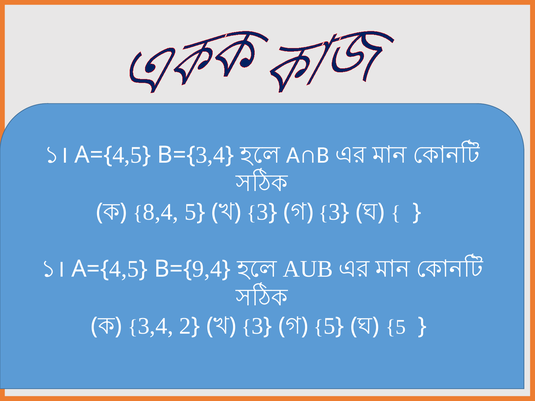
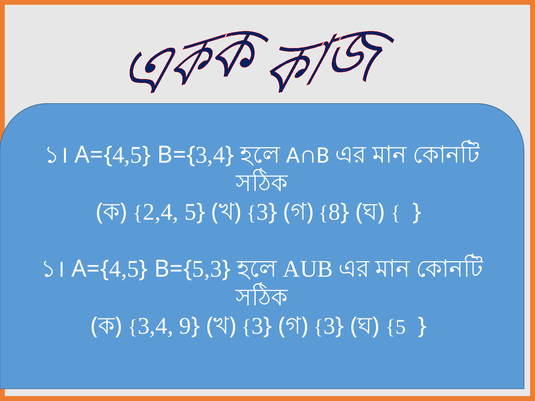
8,4: 8,4 -> 2,4
3 at (335, 212): 3 -> 8
9,4: 9,4 -> 5,3
2: 2 -> 9
5 at (329, 326): 5 -> 3
